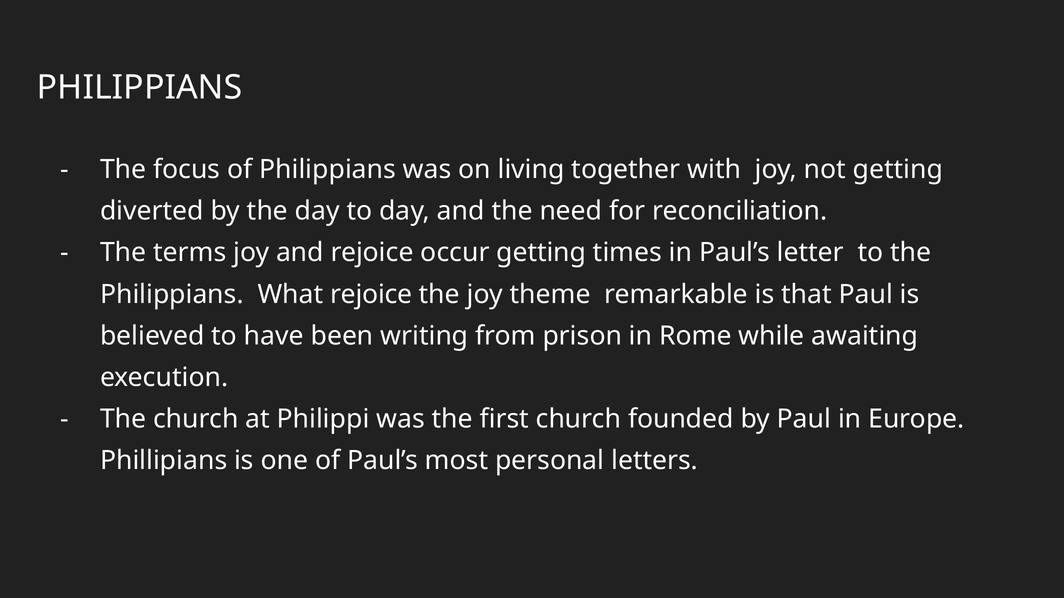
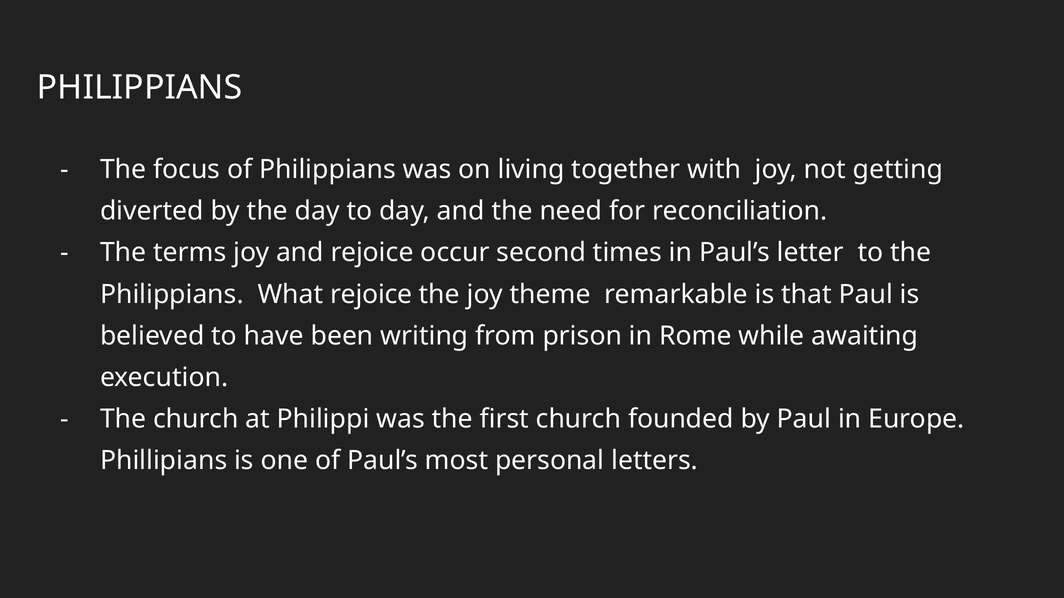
occur getting: getting -> second
